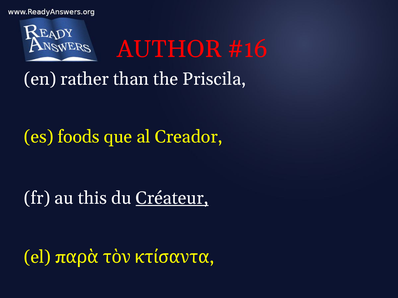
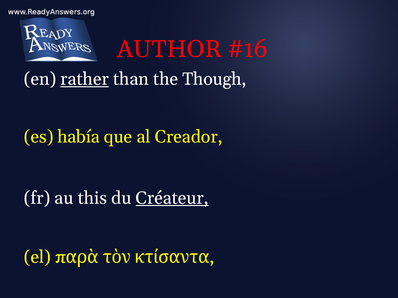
rather underline: none -> present
Priscila: Priscila -> Though
foods: foods -> había
